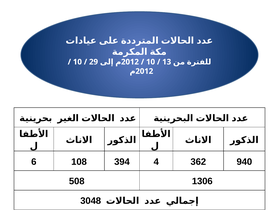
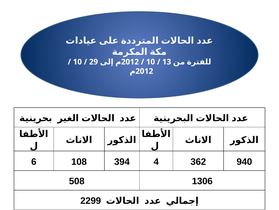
3048: 3048 -> 2299
